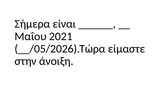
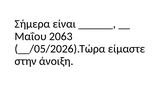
2021: 2021 -> 2063
